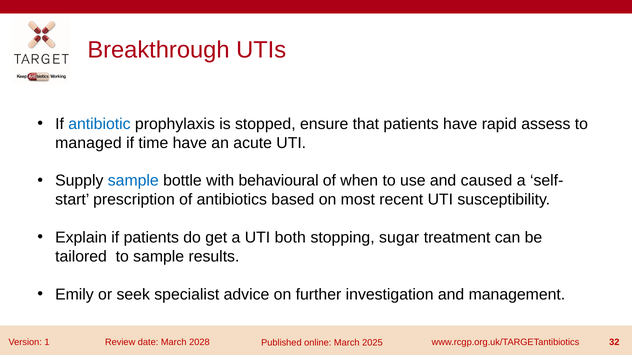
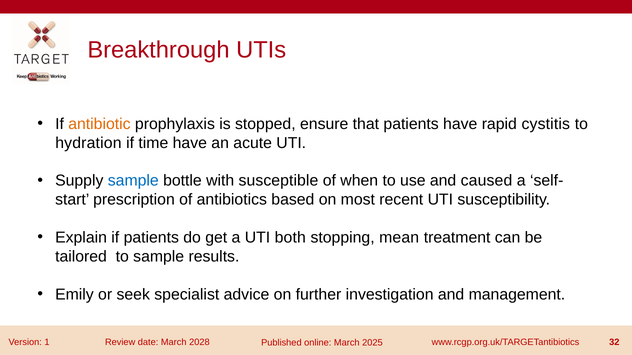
antibiotic colour: blue -> orange
assess: assess -> cystitis
managed: managed -> hydration
behavioural: behavioural -> susceptible
sugar: sugar -> mean
